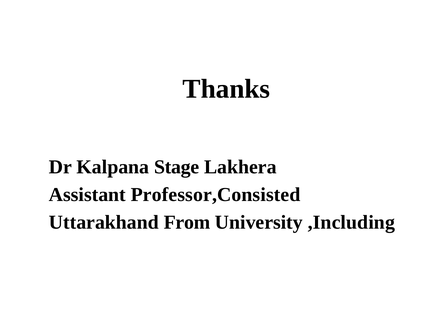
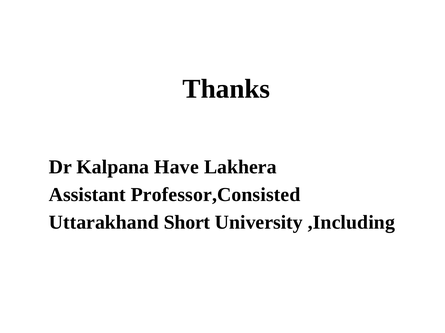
Stage: Stage -> Have
From: From -> Short
